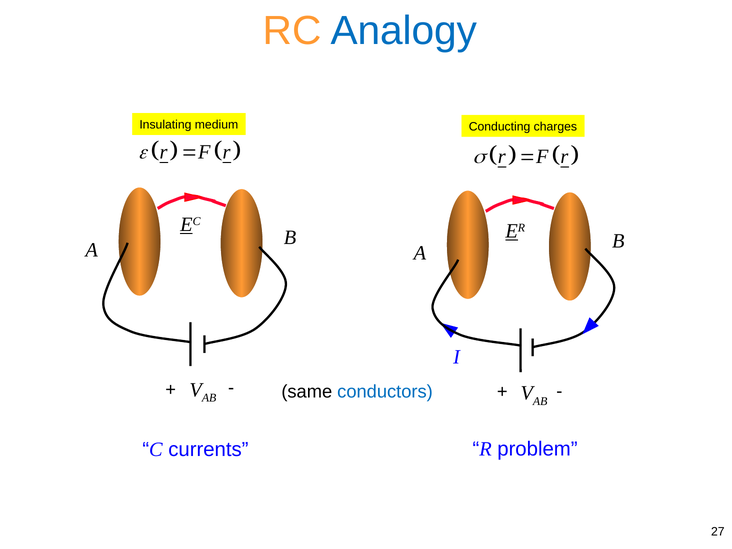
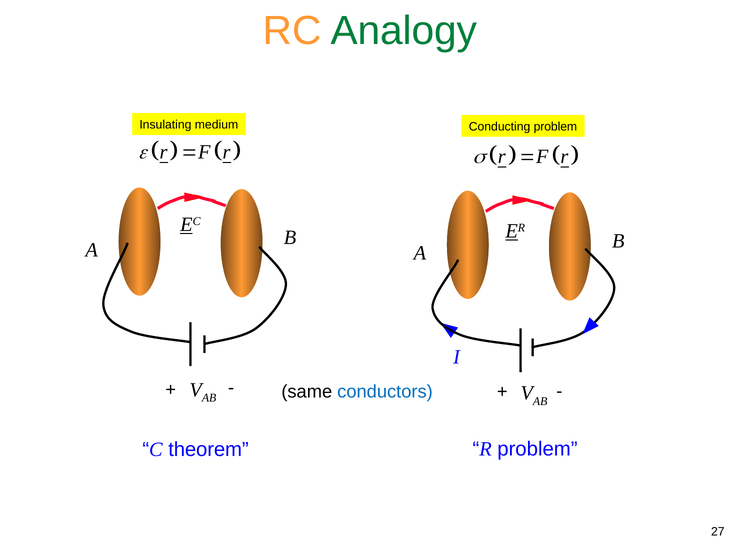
Analogy colour: blue -> green
Conducting charges: charges -> problem
currents: currents -> theorem
